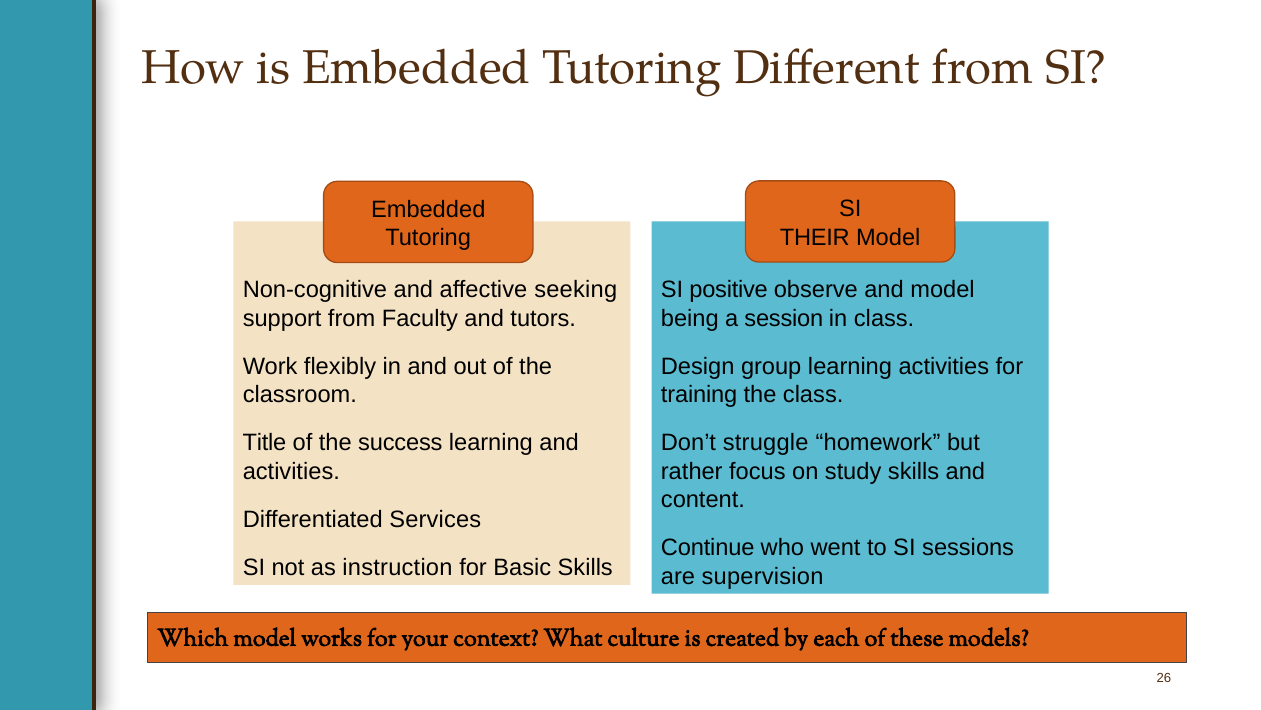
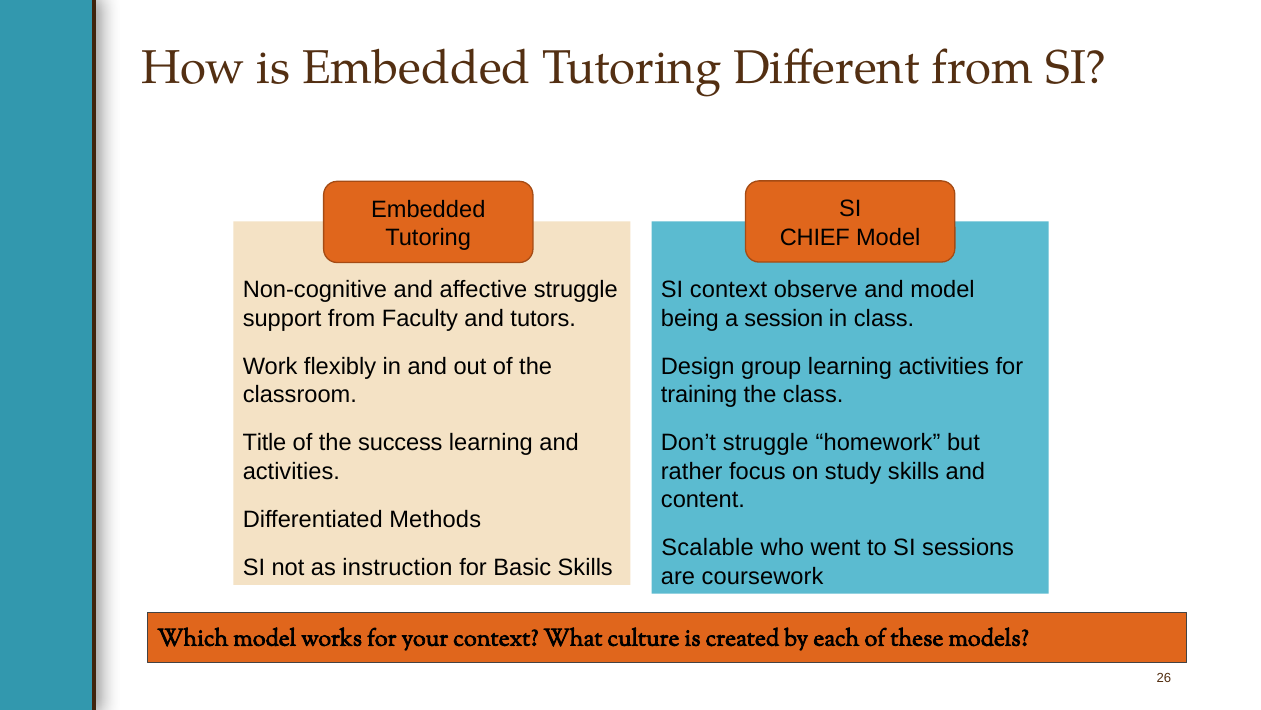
THEIR: THEIR -> CHIEF
SI positive: positive -> context
affective seeking: seeking -> struggle
Services: Services -> Methods
Continue: Continue -> Scalable
supervision: supervision -> coursework
